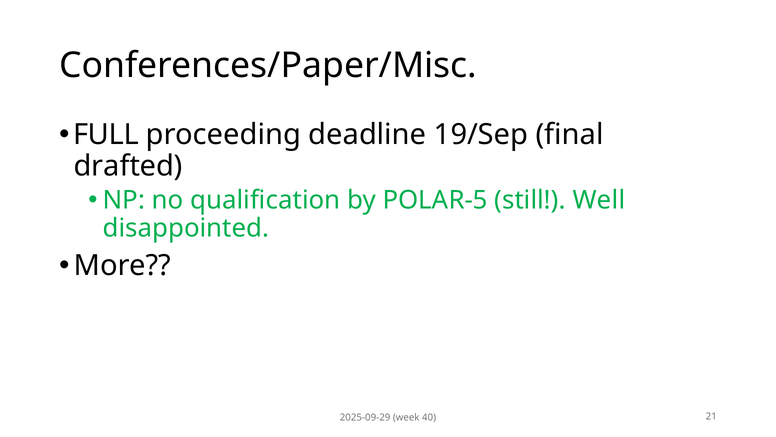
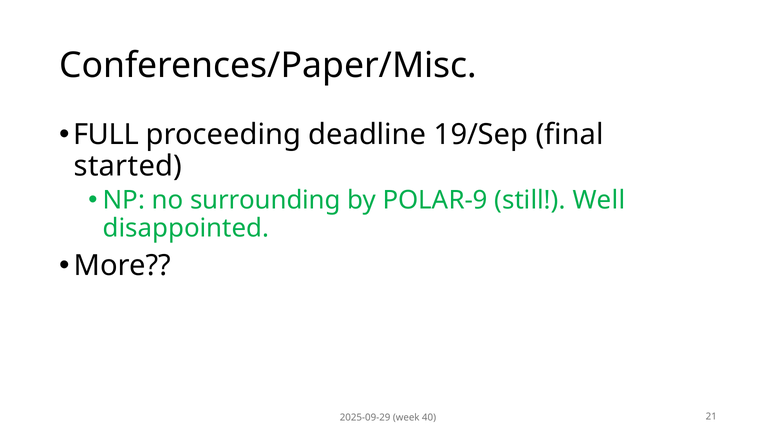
drafted: drafted -> started
qualification: qualification -> surrounding
POLAR-5: POLAR-5 -> POLAR-9
